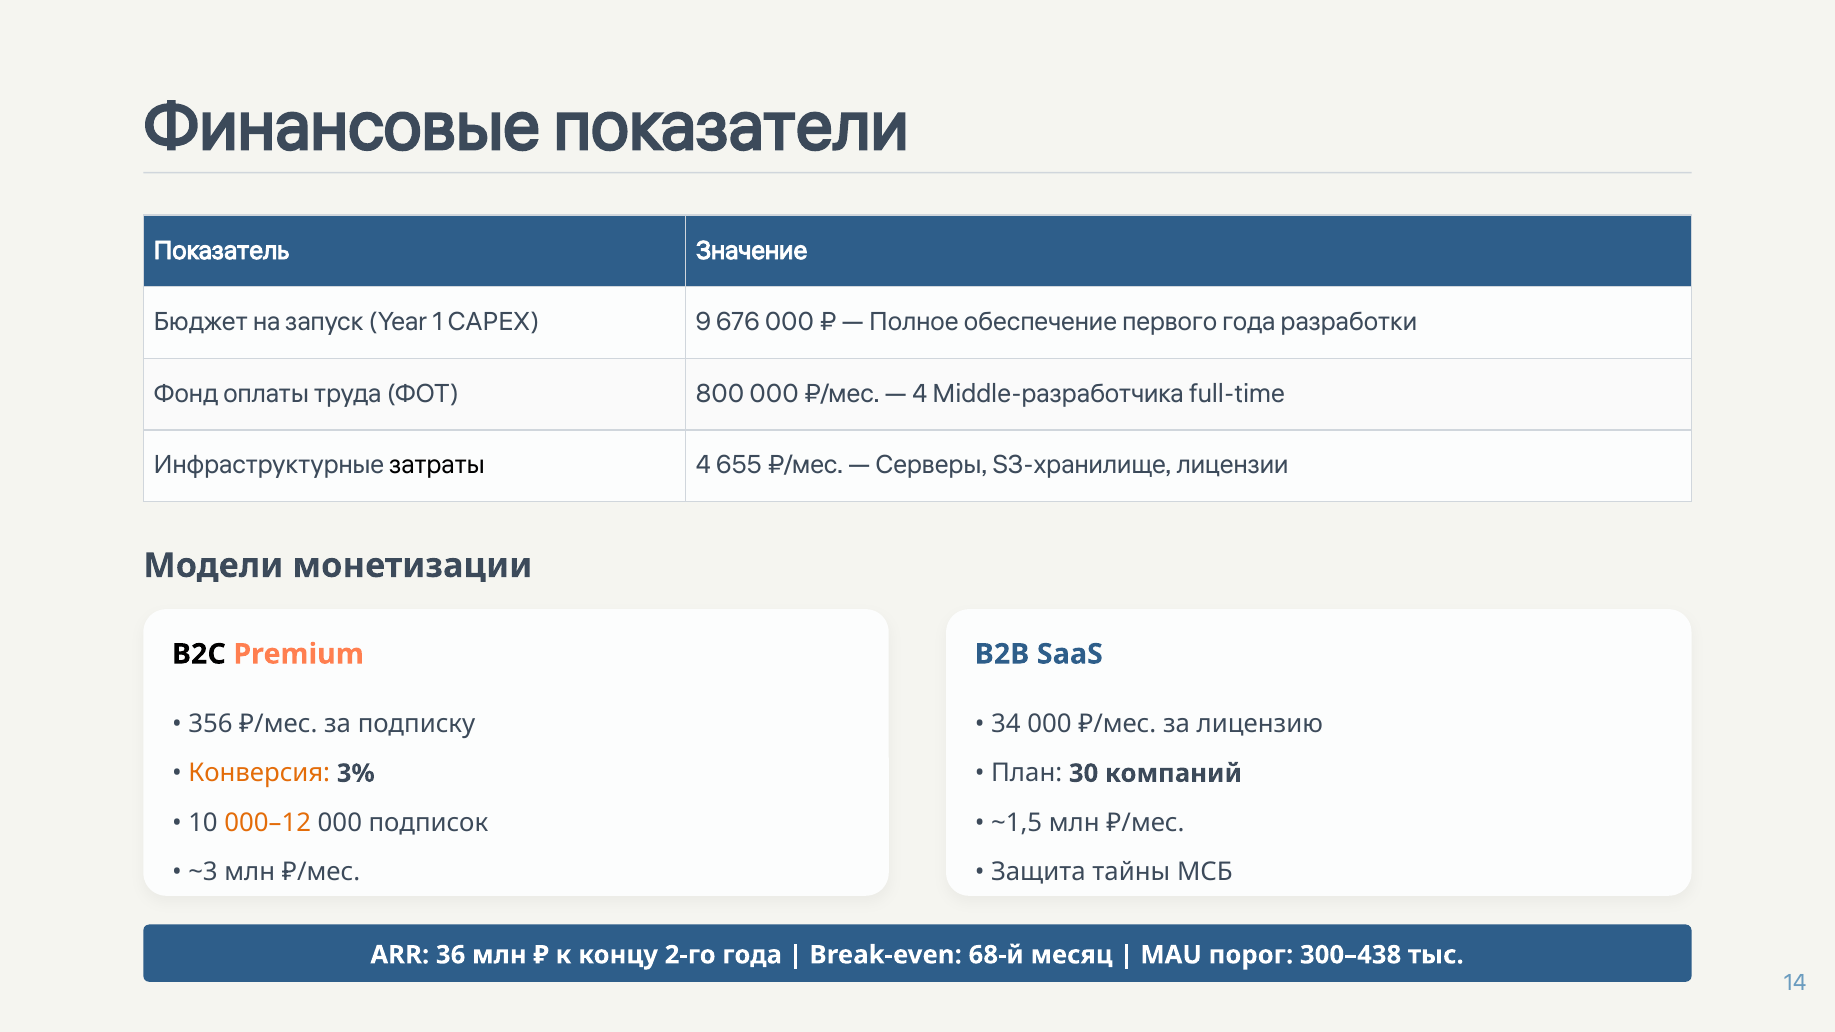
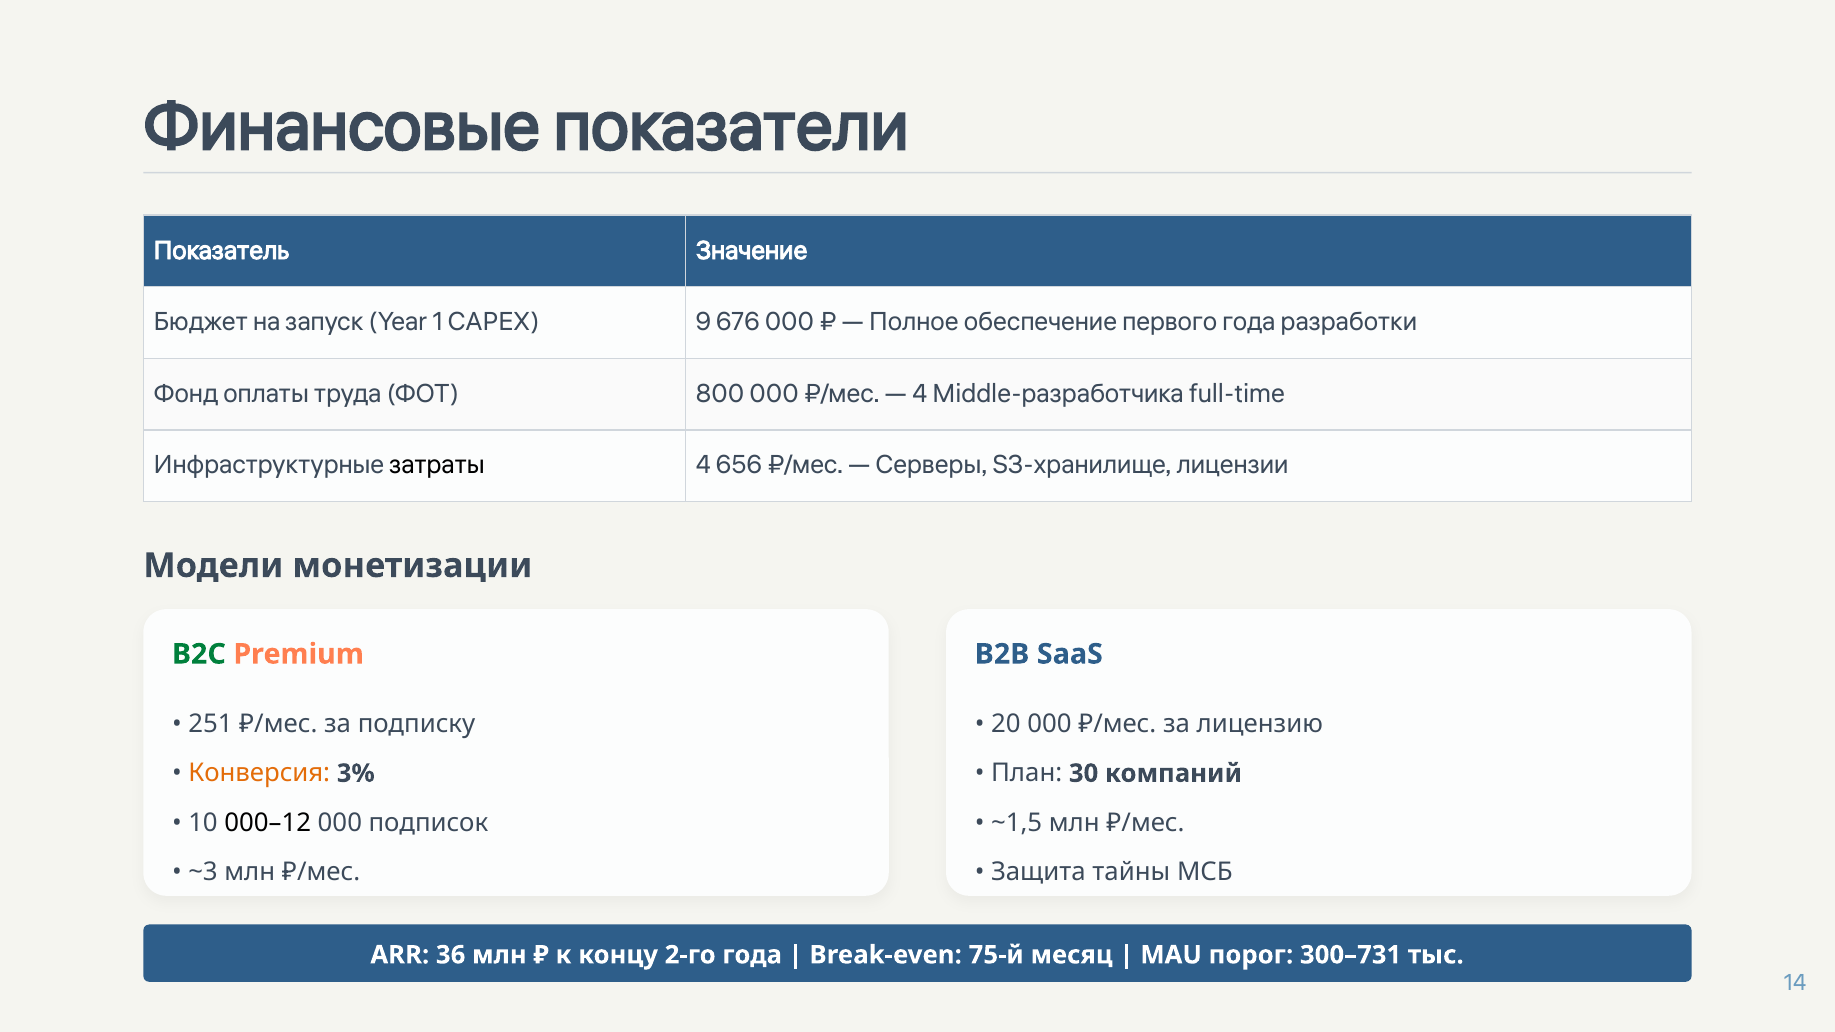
655: 655 -> 656
B2C colour: black -> green
356: 356 -> 251
34: 34 -> 20
000–12 colour: orange -> black
68-й: 68-й -> 75-й
300–438: 300–438 -> 300–731
